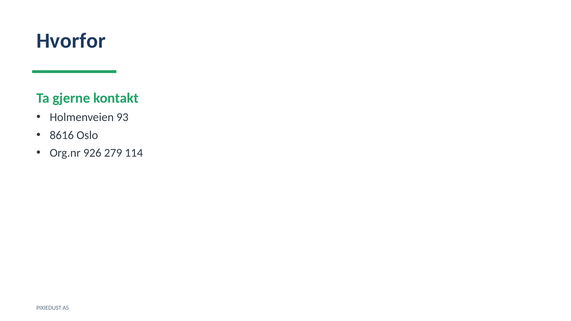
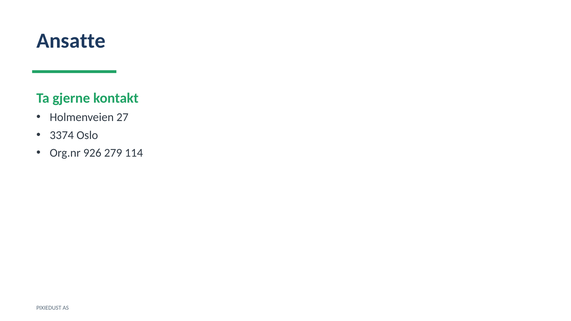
Hvorfor: Hvorfor -> Ansatte
93: 93 -> 27
8616: 8616 -> 3374
